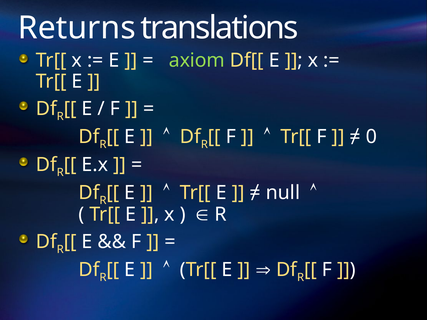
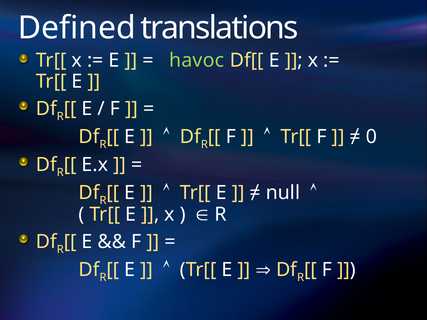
Returns: Returns -> Defined
axiom: axiom -> havoc
